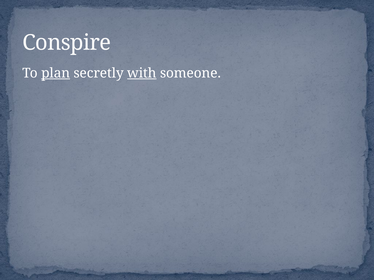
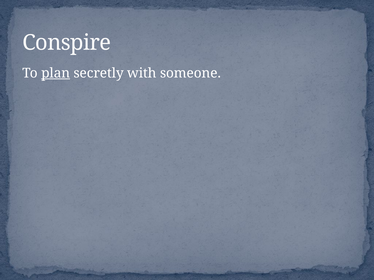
with underline: present -> none
